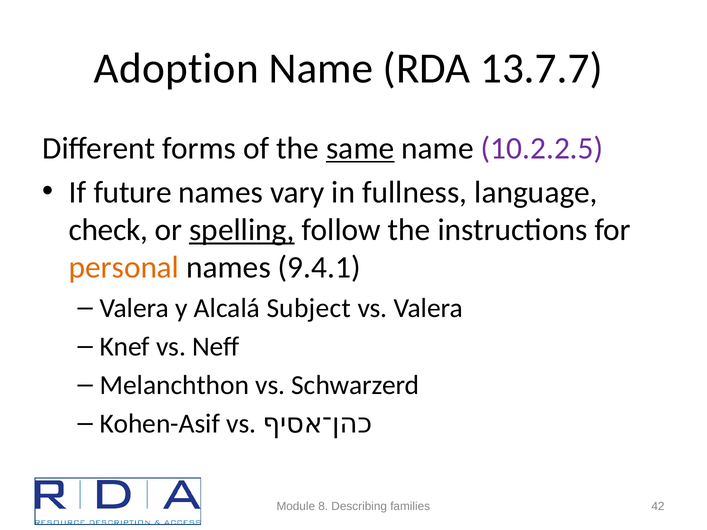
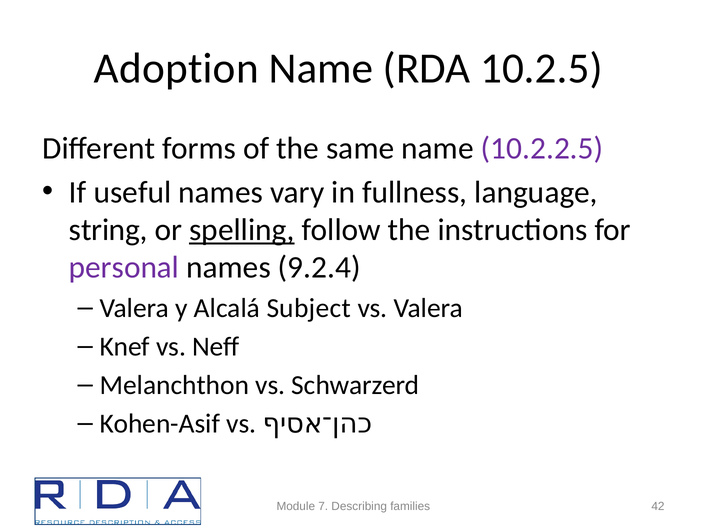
13.7.7: 13.7.7 -> 10.2.5
same underline: present -> none
future: future -> useful
check: check -> string
personal colour: orange -> purple
9.4.1: 9.4.1 -> 9.2.4
8: 8 -> 7
